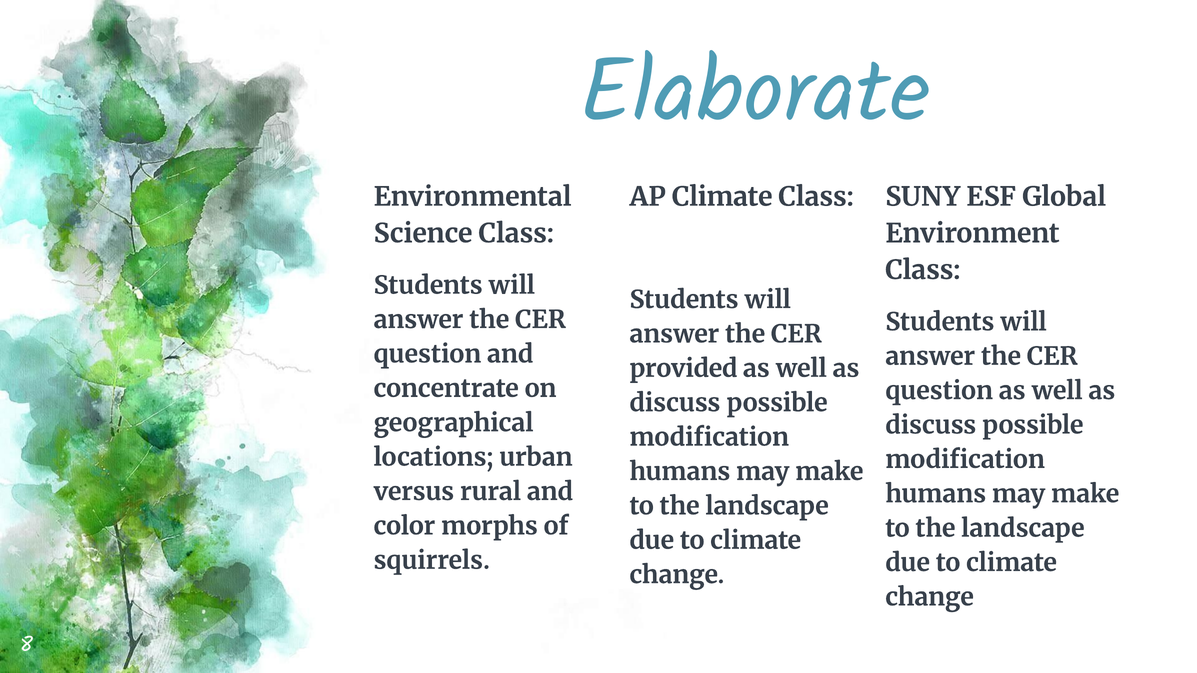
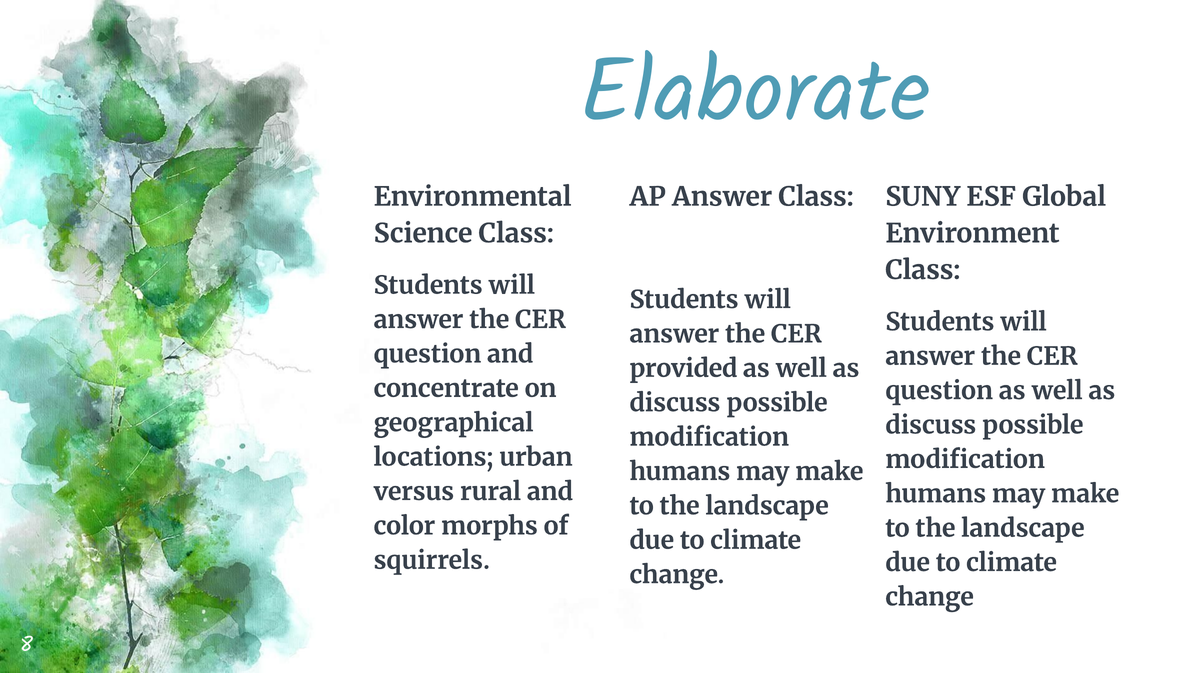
AP Climate: Climate -> Answer
